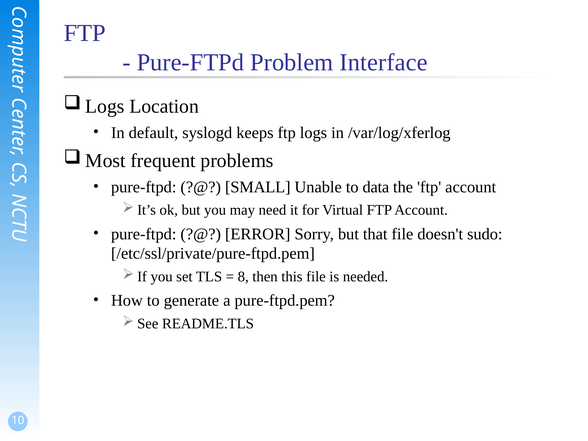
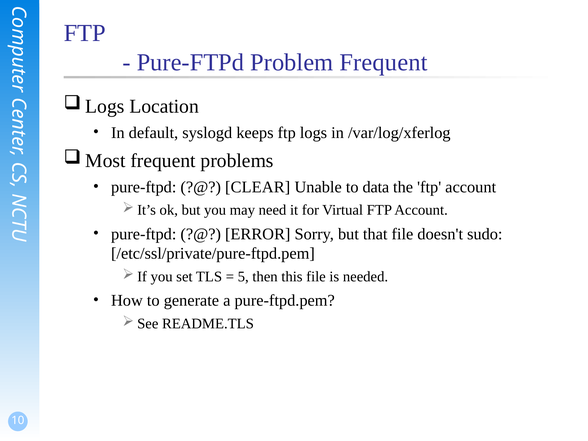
Problem Interface: Interface -> Frequent
SMALL: SMALL -> CLEAR
8: 8 -> 5
